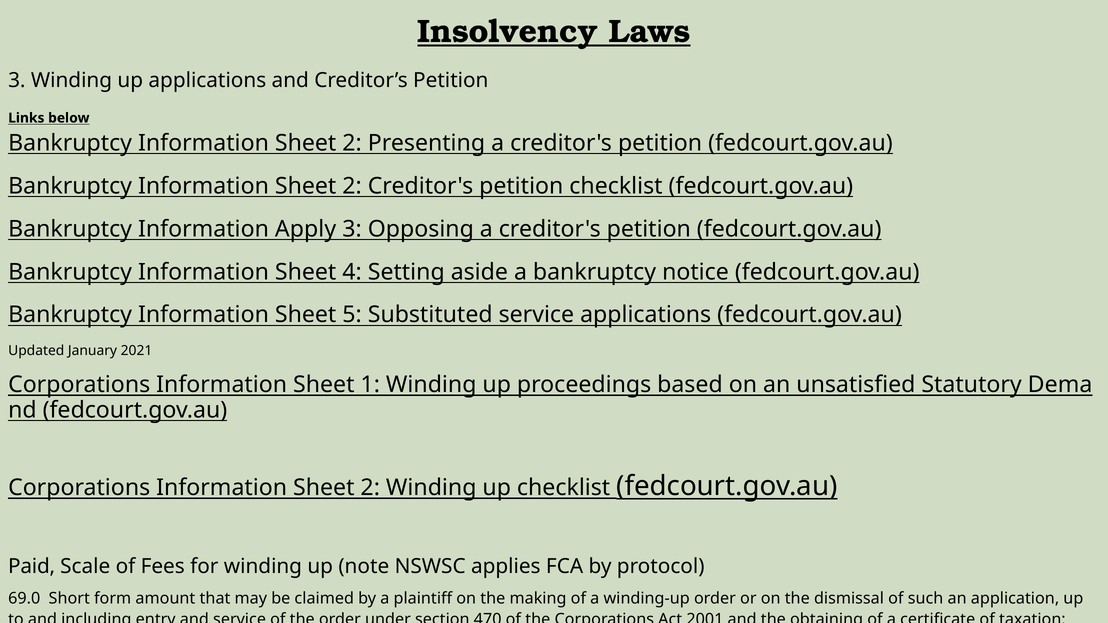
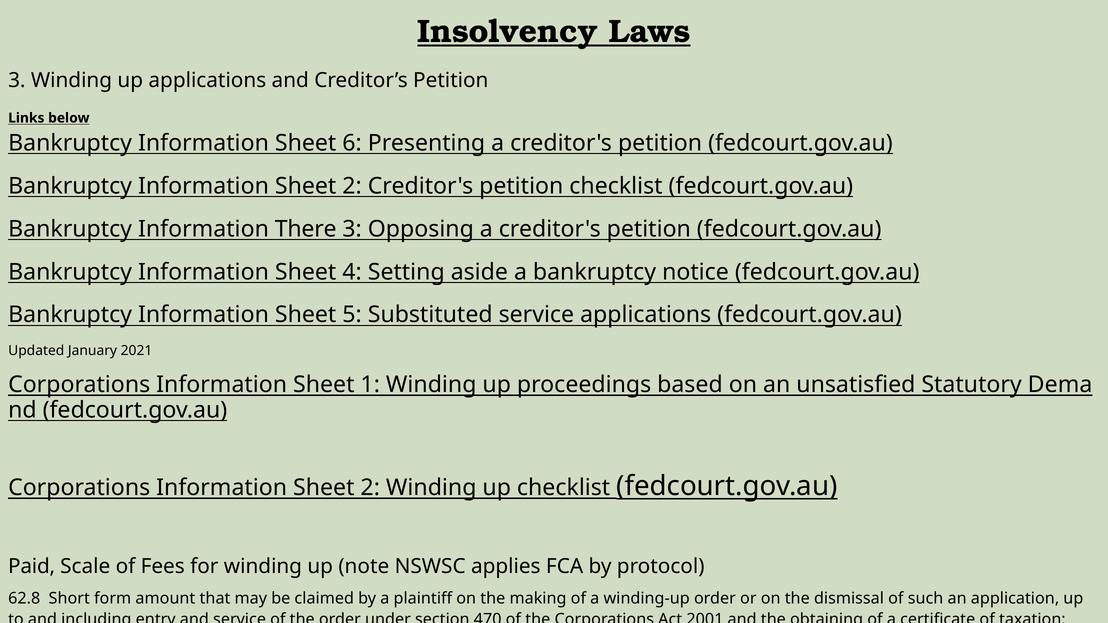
2 at (352, 143): 2 -> 6
Apply: Apply -> There
69.0: 69.0 -> 62.8
